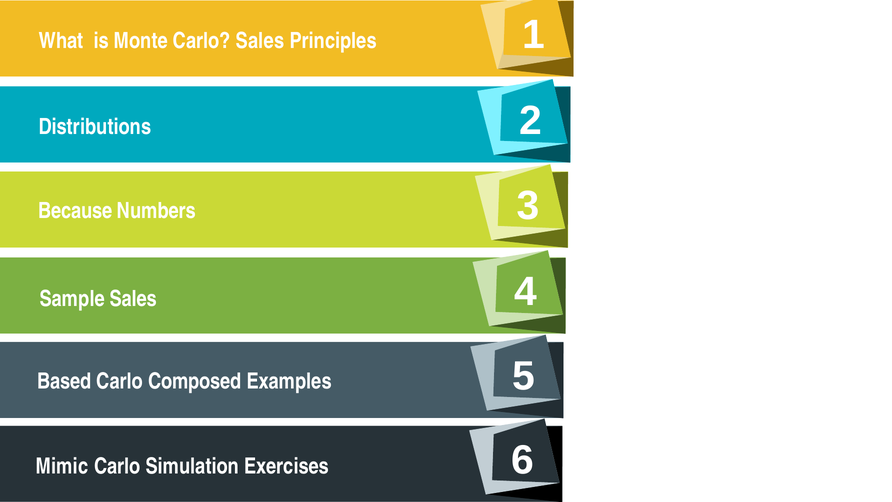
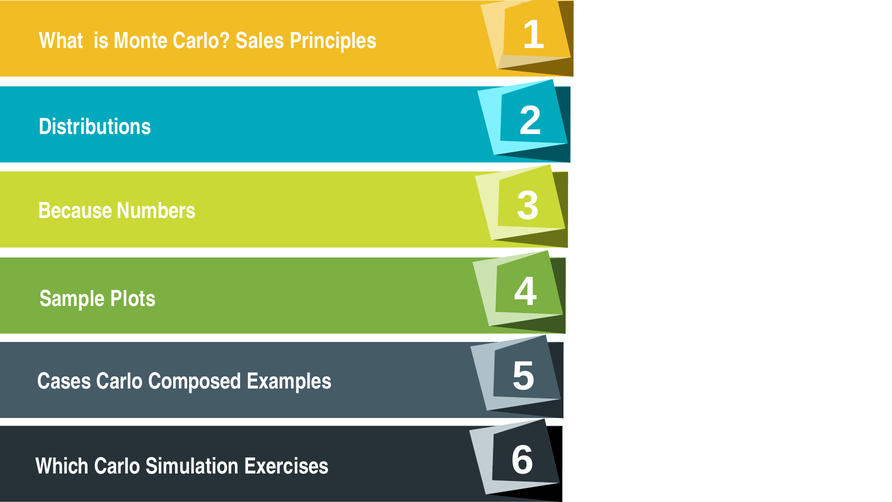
Sample Sales: Sales -> Plots
Based: Based -> Cases
Mimic: Mimic -> Which
